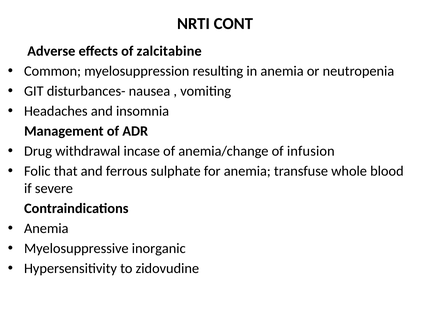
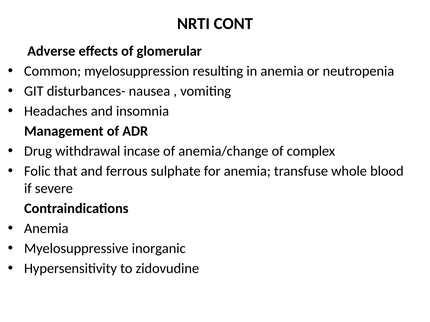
zalcitabine: zalcitabine -> glomerular
infusion: infusion -> complex
